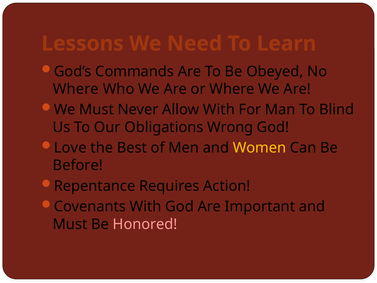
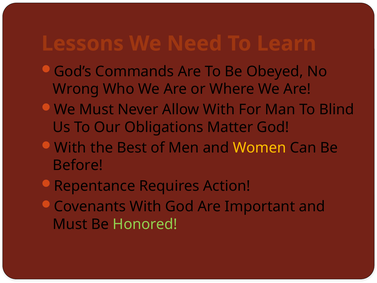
Where at (76, 89): Where -> Wrong
Wrong: Wrong -> Matter
Love at (70, 148): Love -> With
Honored colour: pink -> light green
